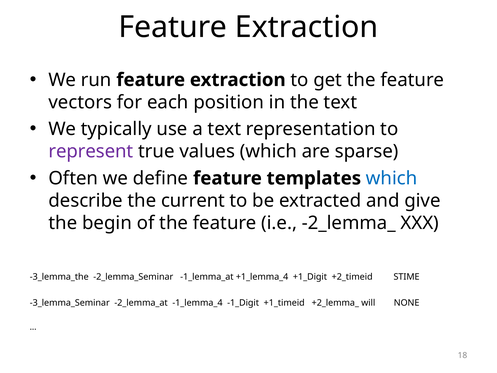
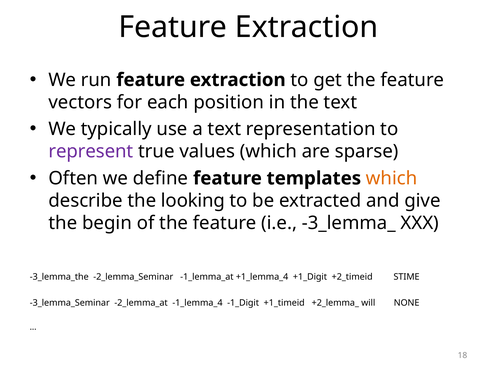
which at (392, 178) colour: blue -> orange
current: current -> looking
-2_lemma_: -2_lemma_ -> -3_lemma_
